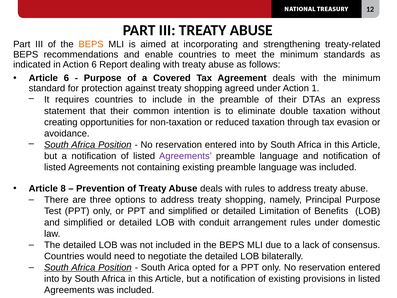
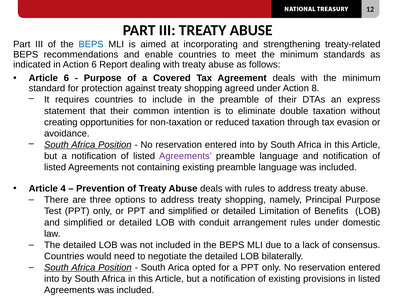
BEPS at (91, 44) colour: orange -> blue
1: 1 -> 8
8: 8 -> 4
